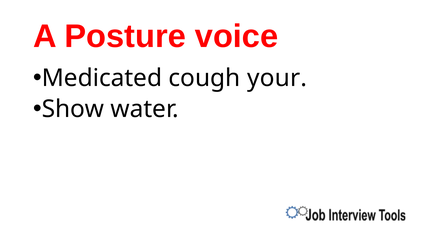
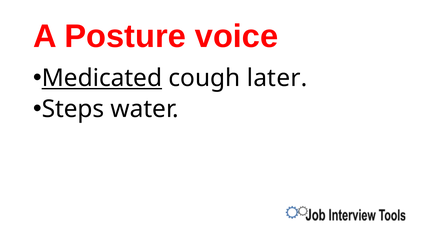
Medicated underline: none -> present
your: your -> later
Show: Show -> Steps
